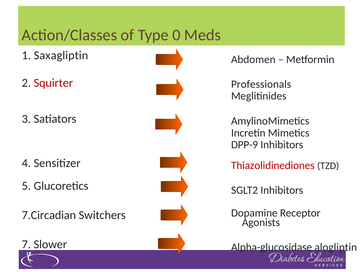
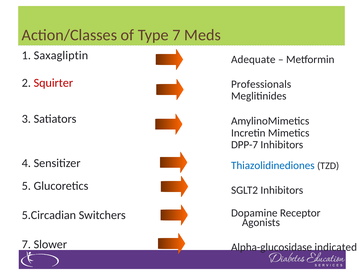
Type 0: 0 -> 7
Abdomen: Abdomen -> Adequate
DPP-9: DPP-9 -> DPP-7
Thiazolidinediones colour: red -> blue
7.Circadian: 7.Circadian -> 5.Circadian
alogliptin: alogliptin -> indicated
